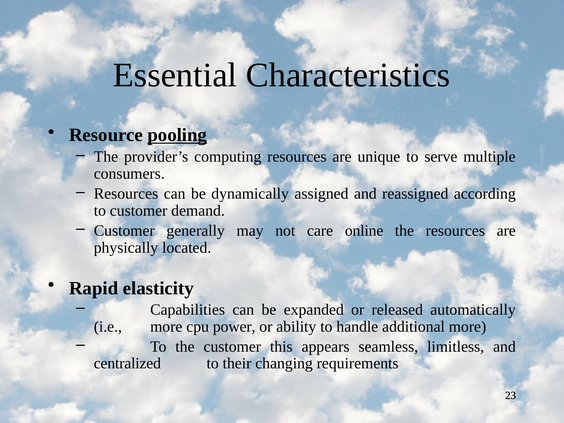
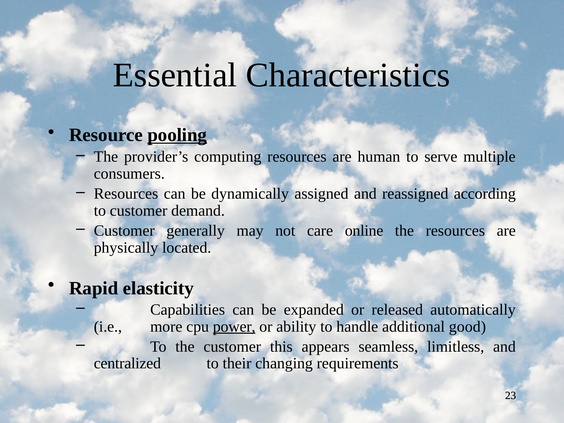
unique: unique -> human
power underline: none -> present
additional more: more -> good
